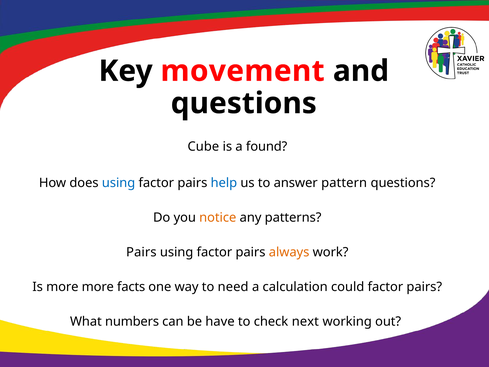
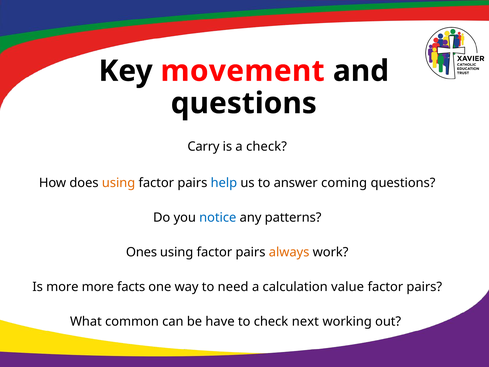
Cube: Cube -> Carry
a found: found -> check
using at (119, 183) colour: blue -> orange
pattern: pattern -> coming
notice colour: orange -> blue
Pairs at (141, 252): Pairs -> Ones
could: could -> value
numbers: numbers -> common
